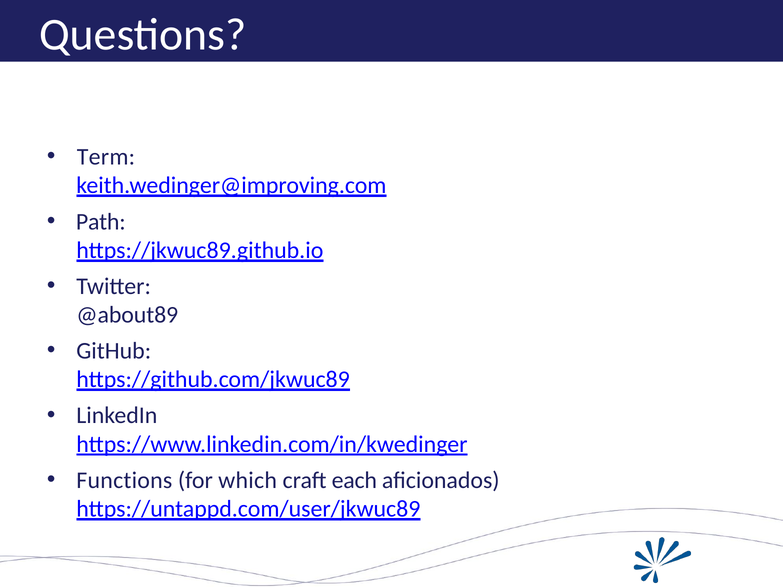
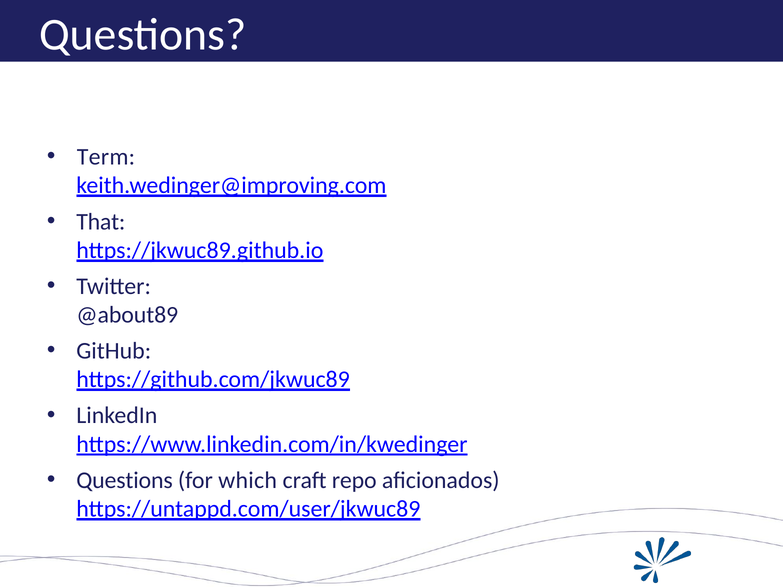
Path: Path -> That
Functions at (124, 480): Functions -> Questions
each: each -> repo
